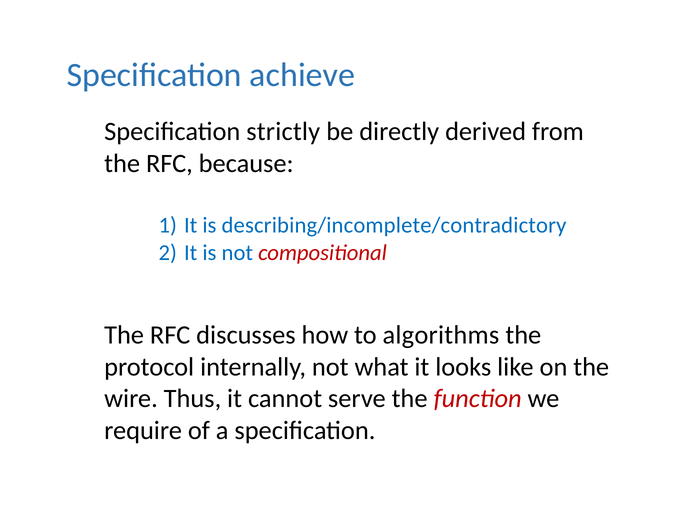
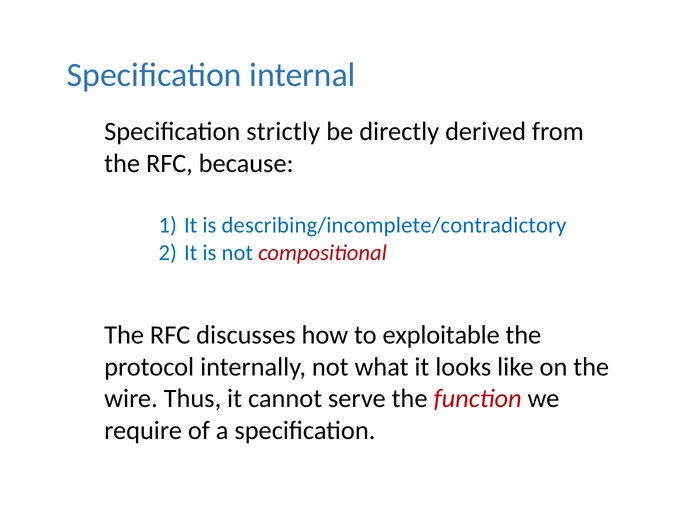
achieve: achieve -> internal
algorithms: algorithms -> exploitable
